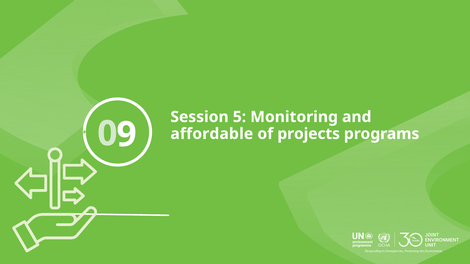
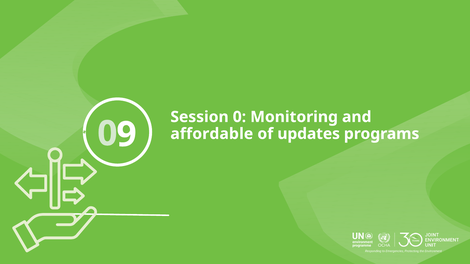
Session 5: 5 -> 0
projects: projects -> updates
